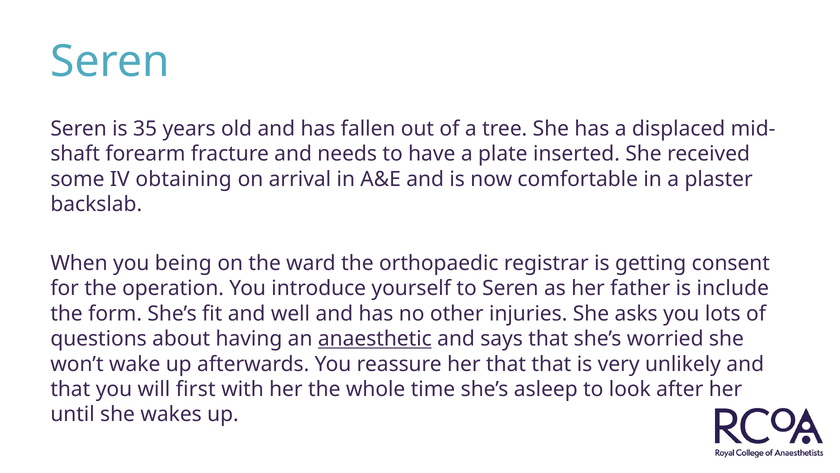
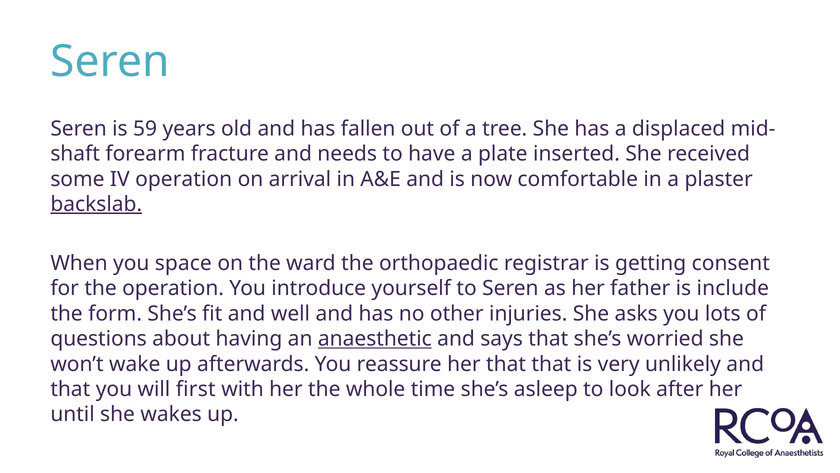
35: 35 -> 59
IV obtaining: obtaining -> operation
backslab underline: none -> present
being: being -> space
